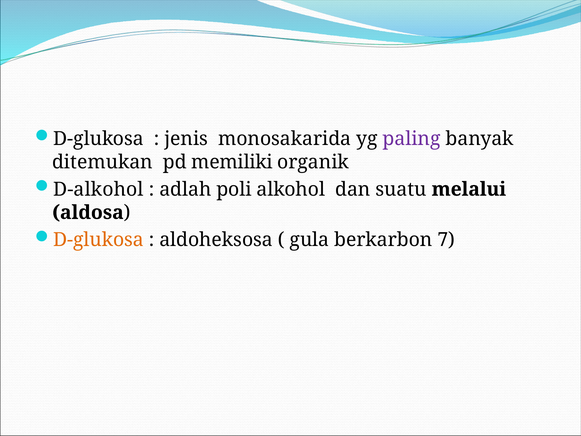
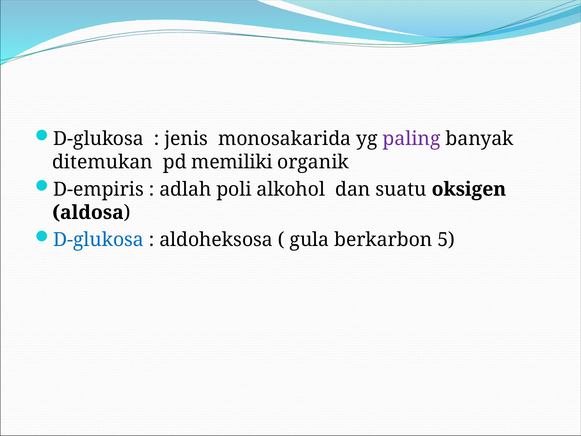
D-alkohol: D-alkohol -> D-empiris
melalui: melalui -> oksigen
D-glukosa at (99, 240) colour: orange -> blue
7: 7 -> 5
